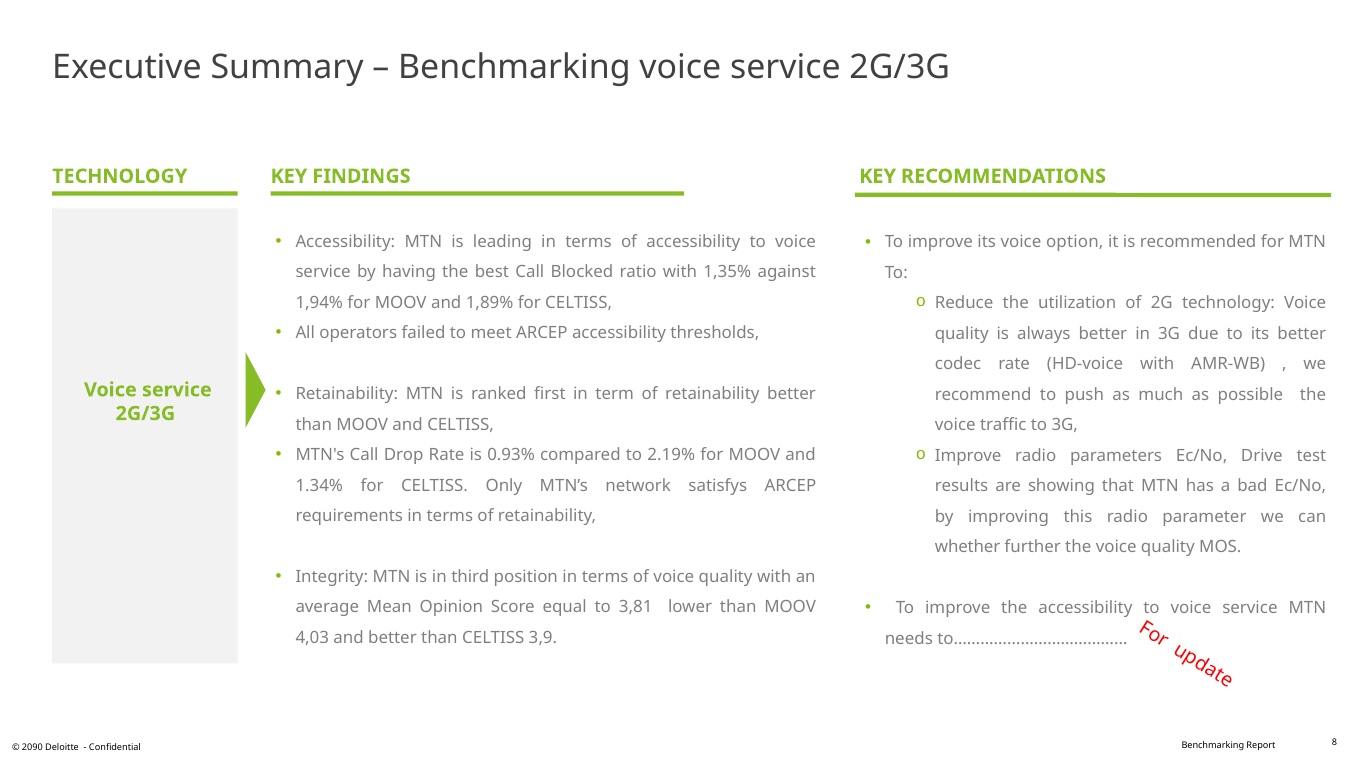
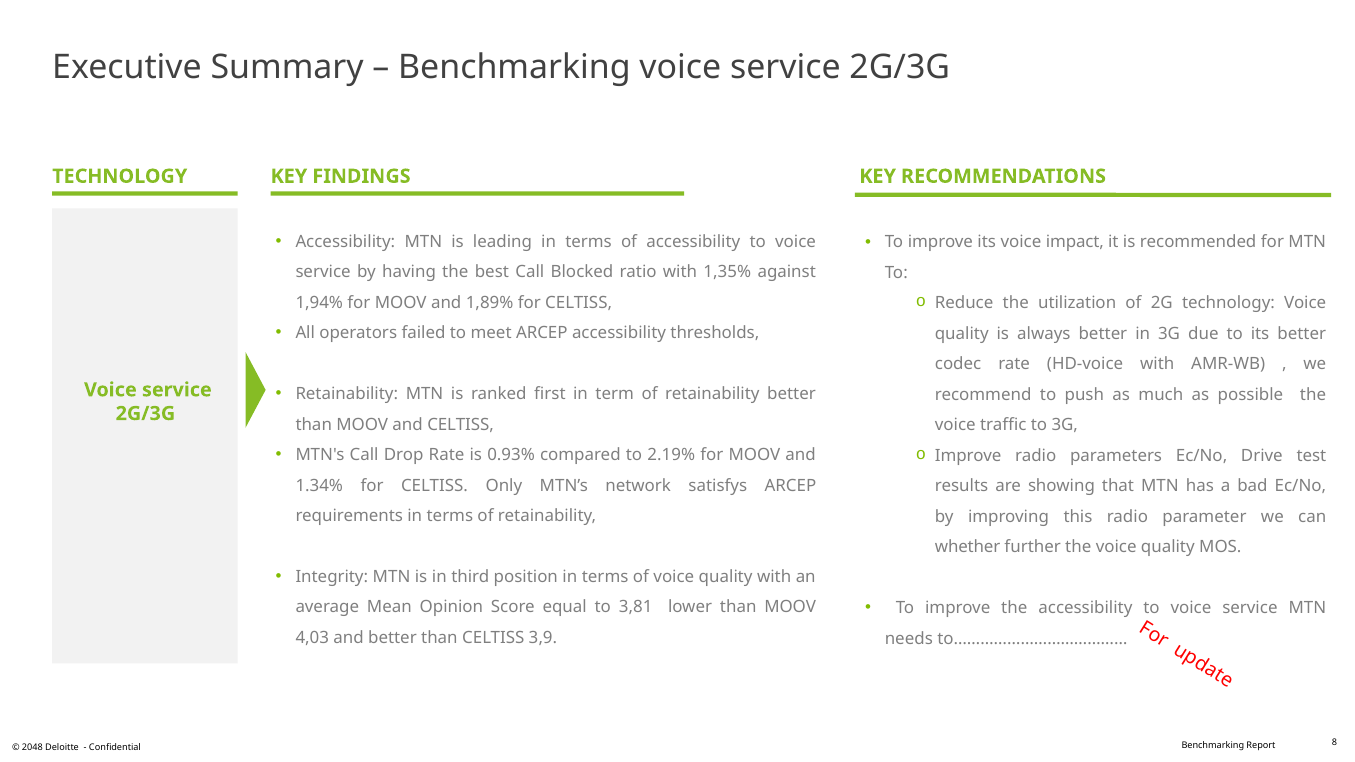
option: option -> impact
2090: 2090 -> 2048
